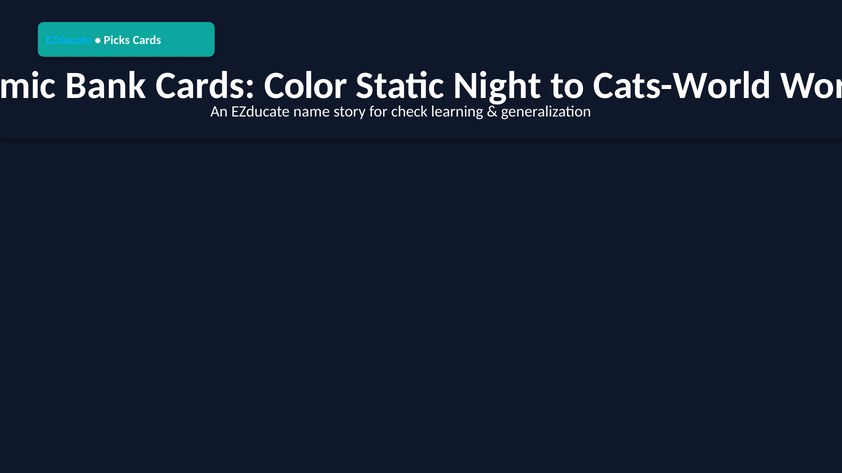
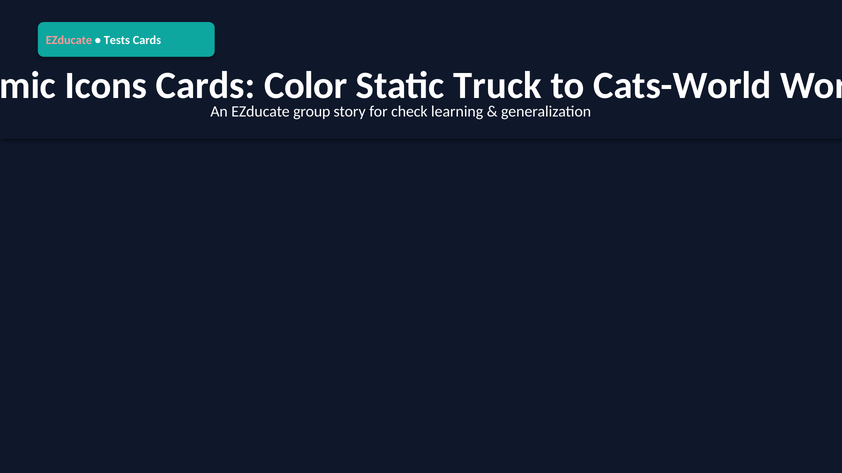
EZducate at (69, 40) colour: light blue -> pink
Picks: Picks -> Tests
Bank: Bank -> Icons
Night: Night -> Truck
name: name -> group
